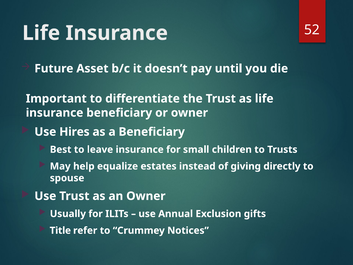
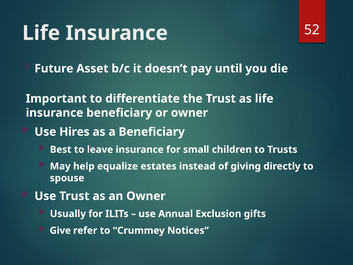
Title: Title -> Give
